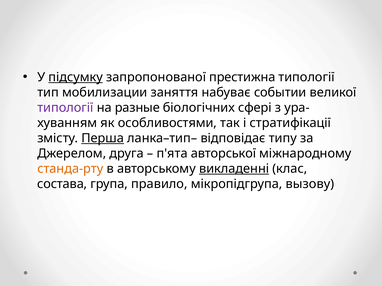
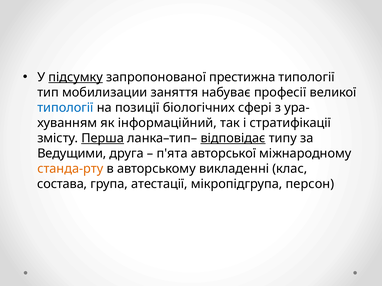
событии: событии -> професії
типології at (65, 108) colour: purple -> blue
разные: разные -> позиції
особливостями: особливостями -> інформаційний
відповідає underline: none -> present
Джерелом: Джерелом -> Ведущими
викладенні underline: present -> none
правило: правило -> атестації
вызову: вызову -> персон
